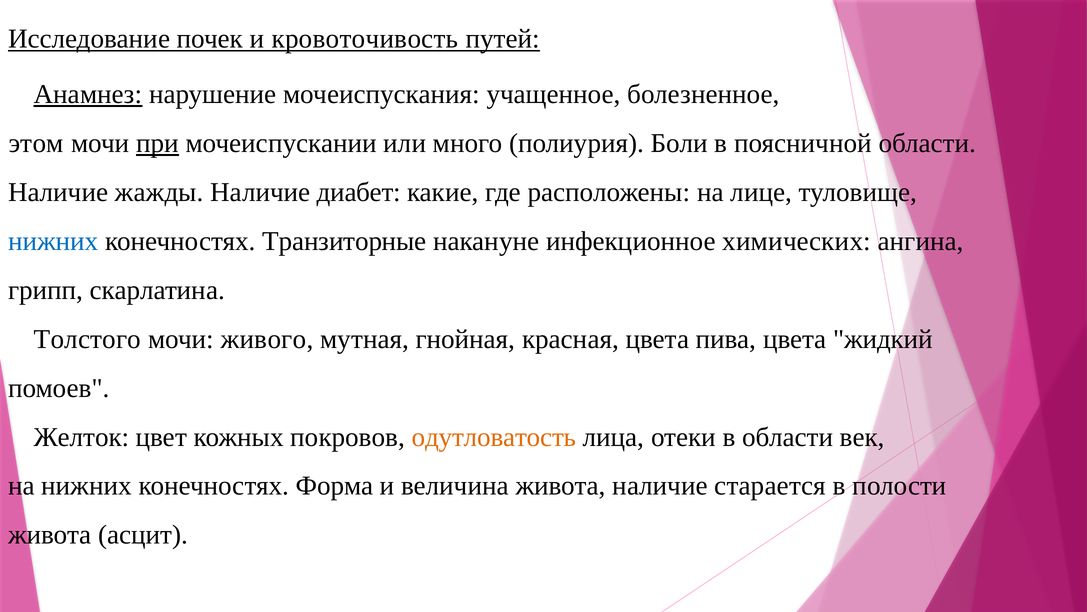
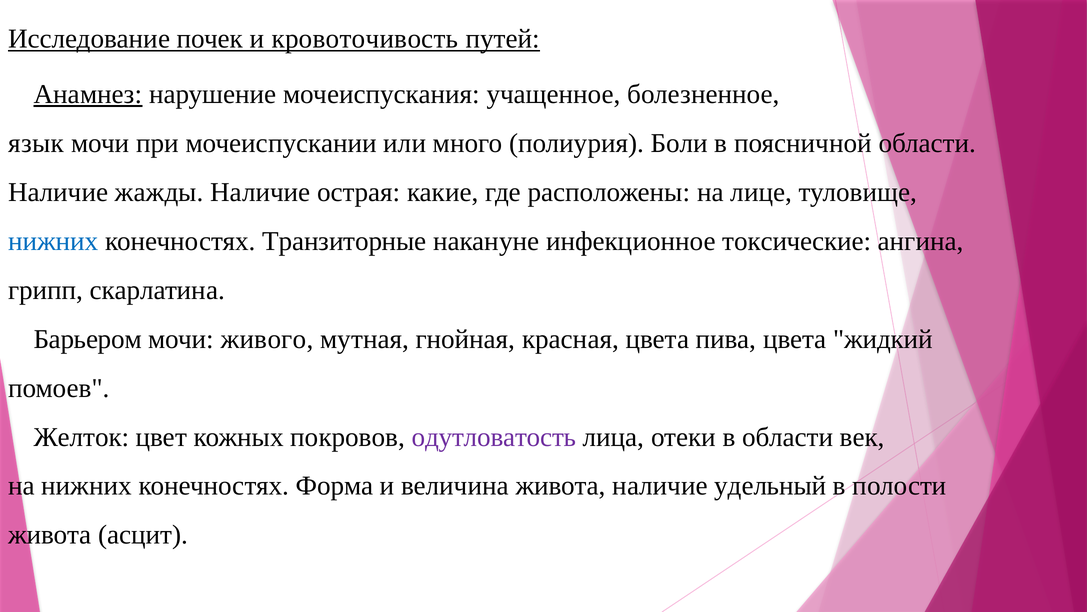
этом: этом -> язык
при underline: present -> none
диабет: диабет -> острая
химических: химических -> токсические
Толстого: Толстого -> Барьером
одутловатость colour: orange -> purple
старается: старается -> удельный
